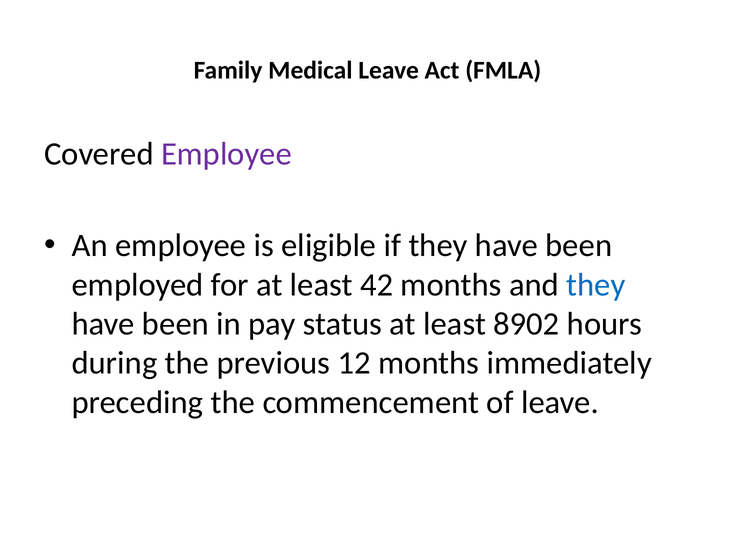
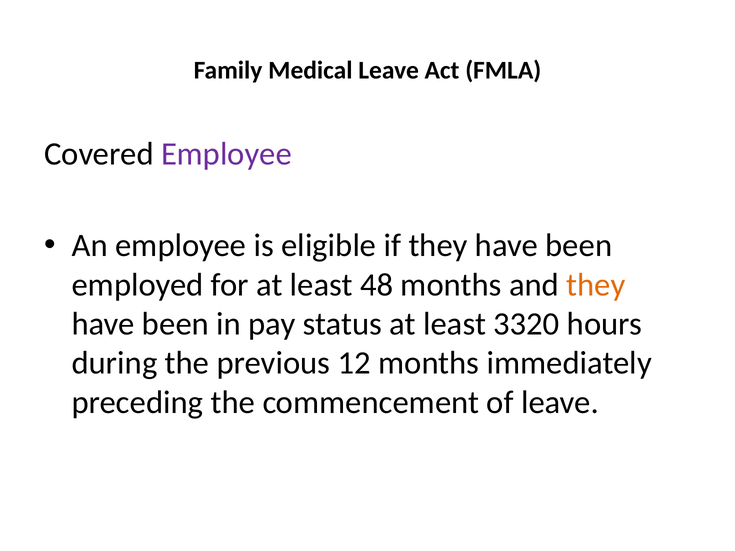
42: 42 -> 48
they at (596, 285) colour: blue -> orange
8902: 8902 -> 3320
